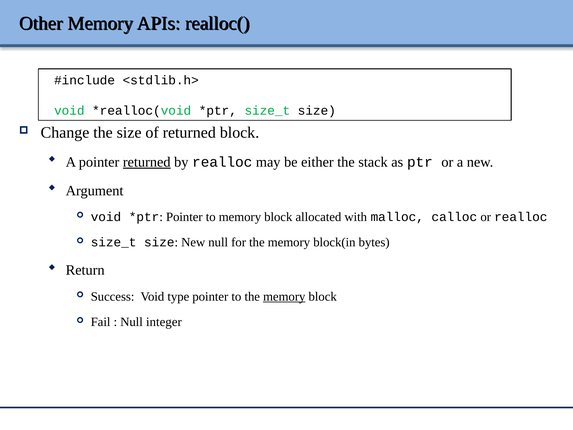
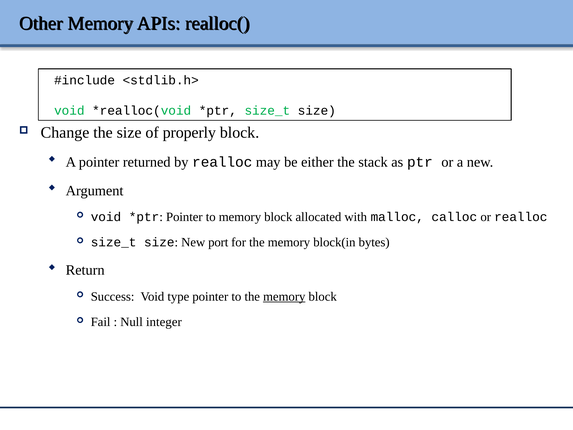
of returned: returned -> properly
returned at (147, 162) underline: present -> none
New null: null -> port
